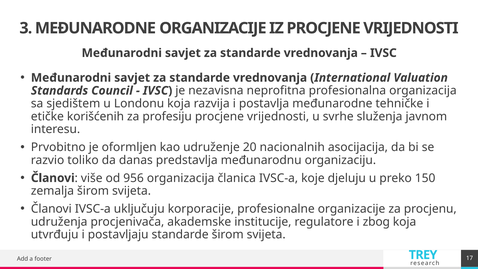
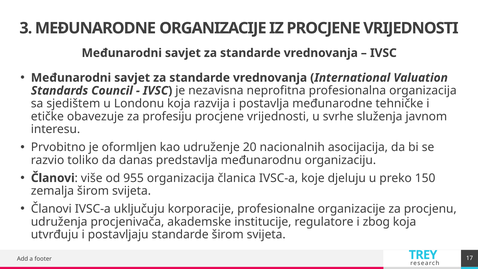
korišćenih: korišćenih -> obavezuje
956: 956 -> 955
